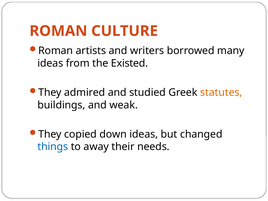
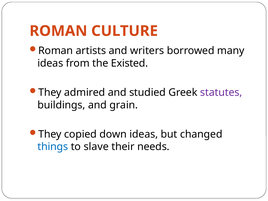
statutes colour: orange -> purple
weak: weak -> grain
away: away -> slave
